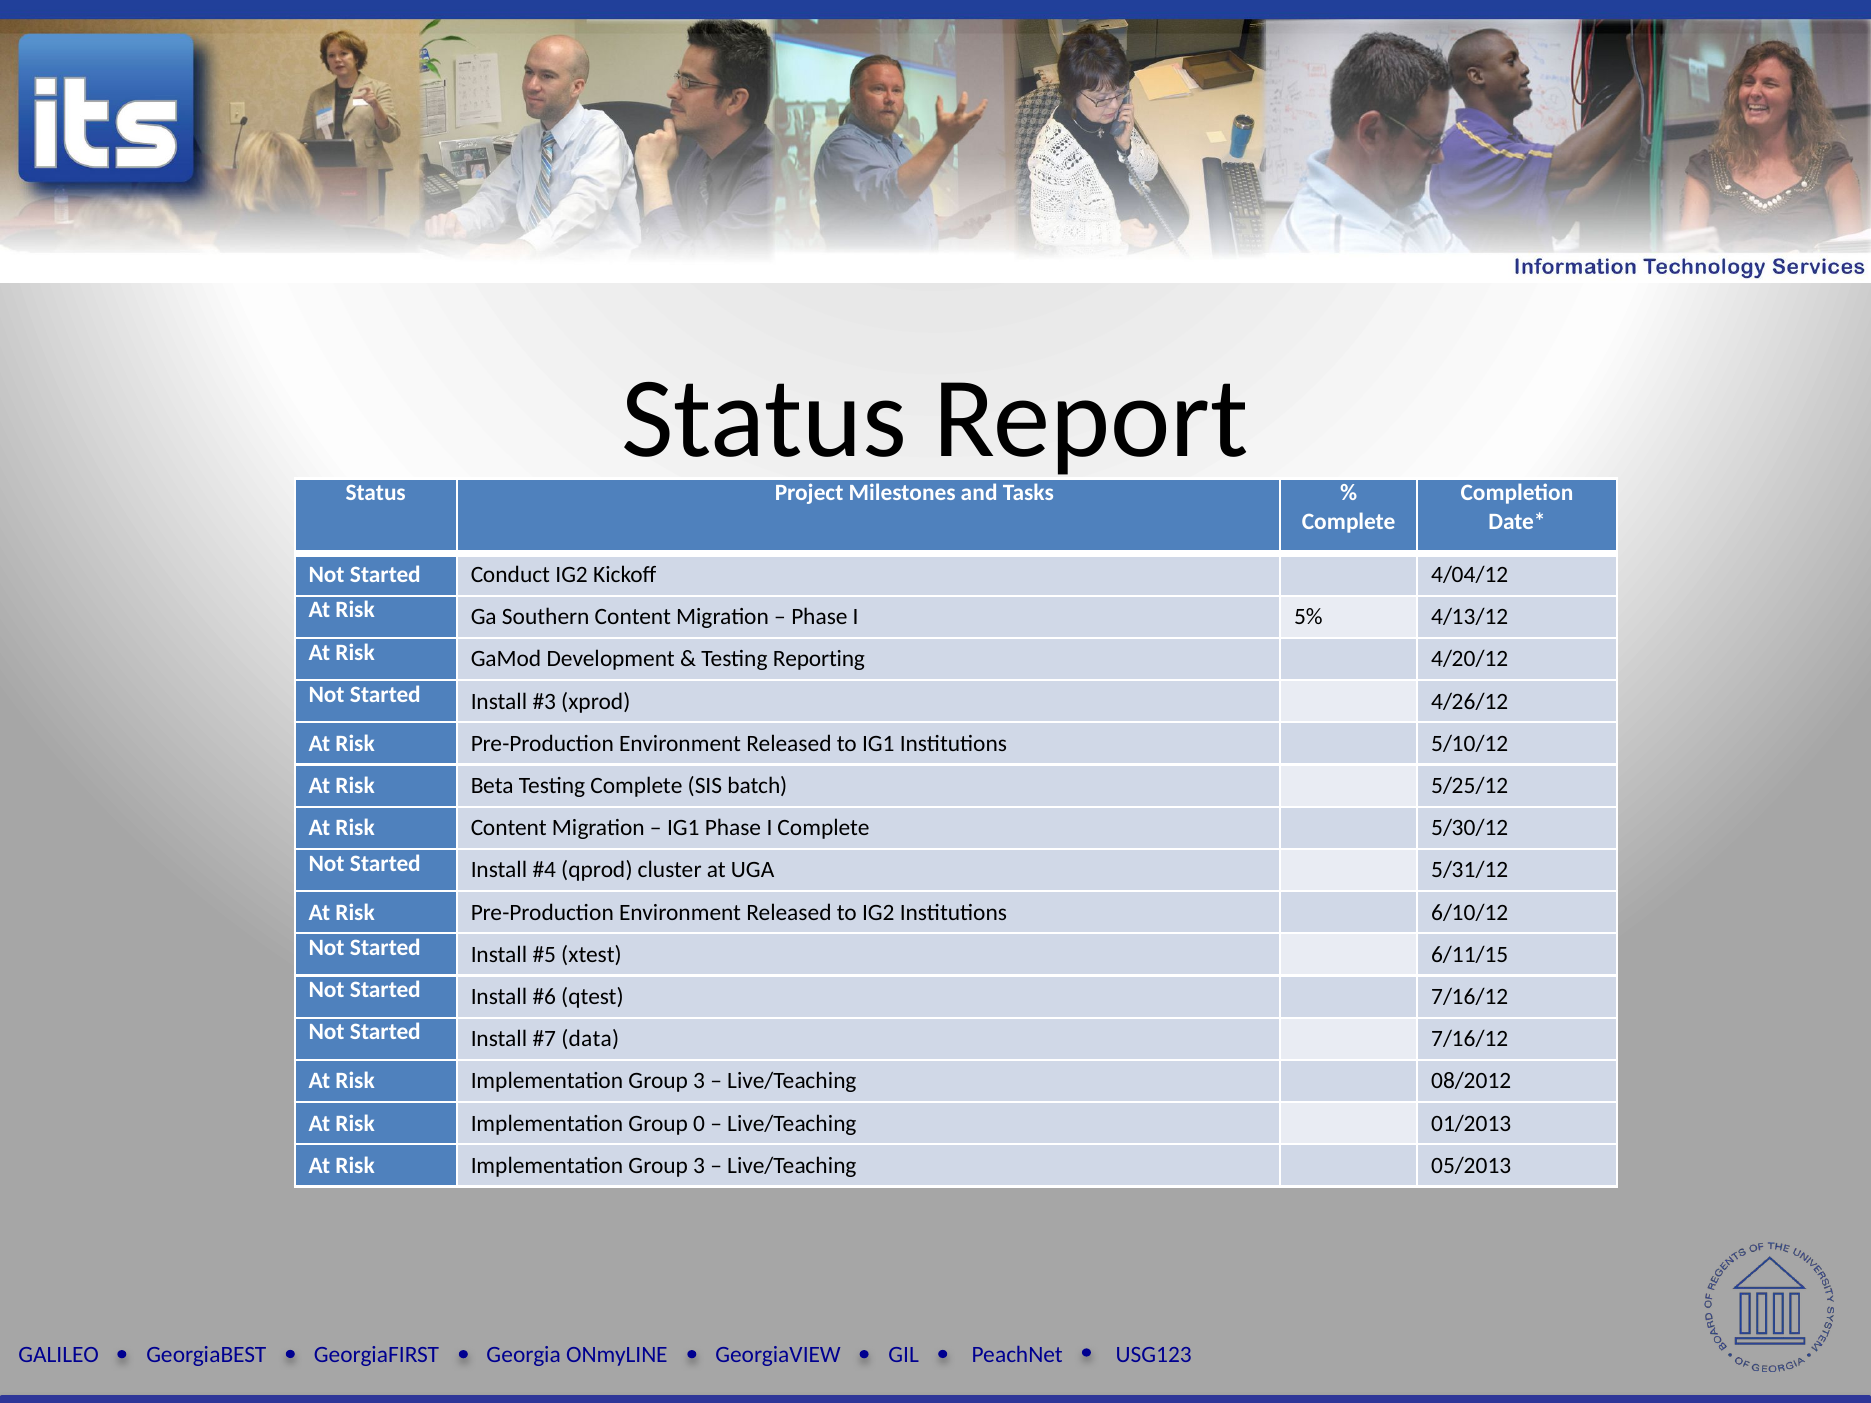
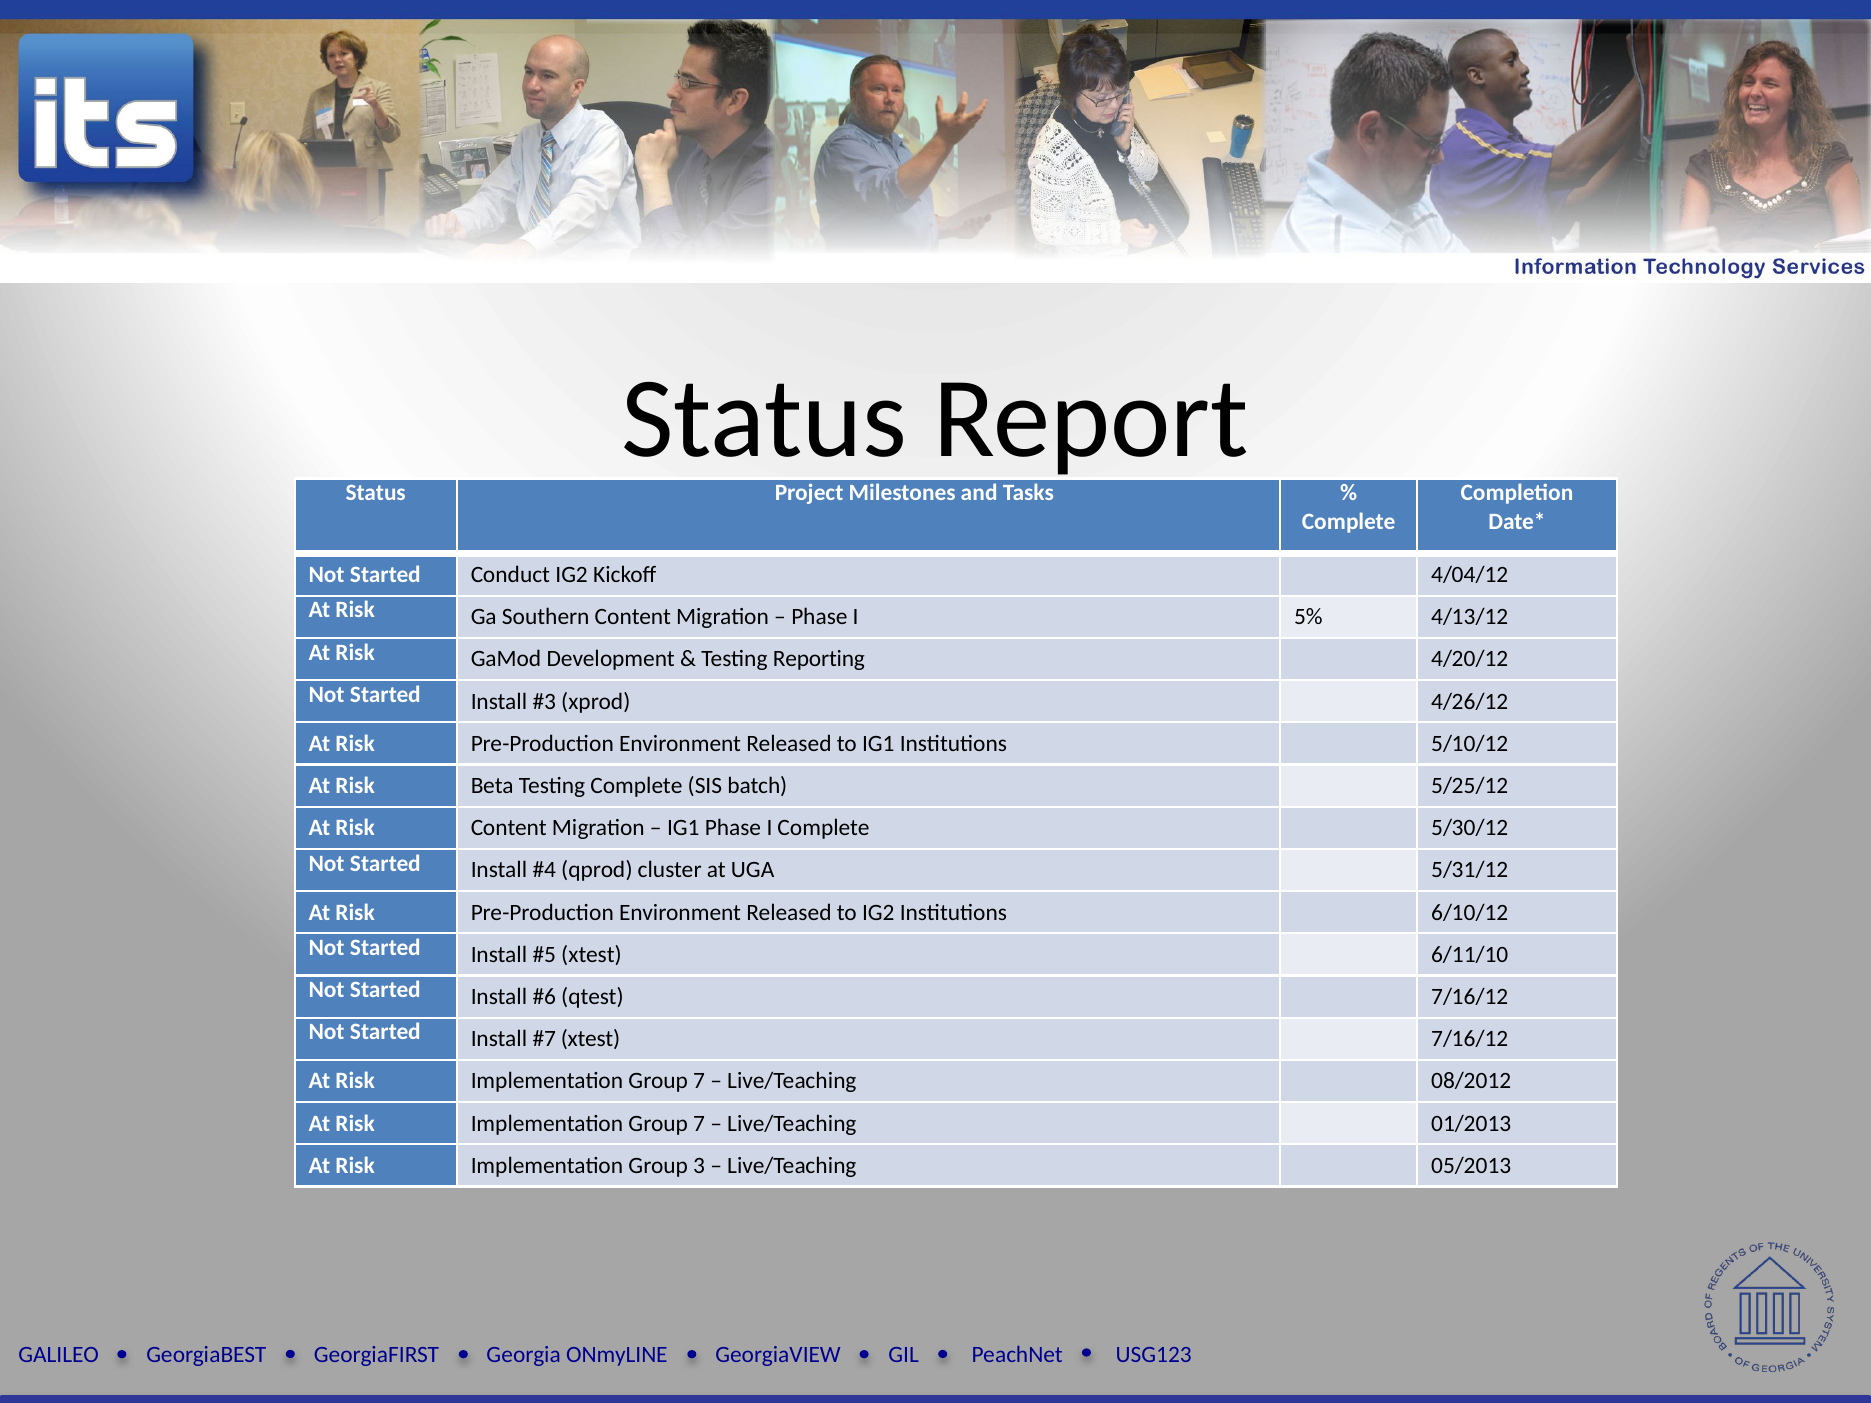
6/11/15: 6/11/15 -> 6/11/10
data at (590, 1039): data -> xtest
3 at (699, 1081): 3 -> 7
0 at (699, 1124): 0 -> 7
